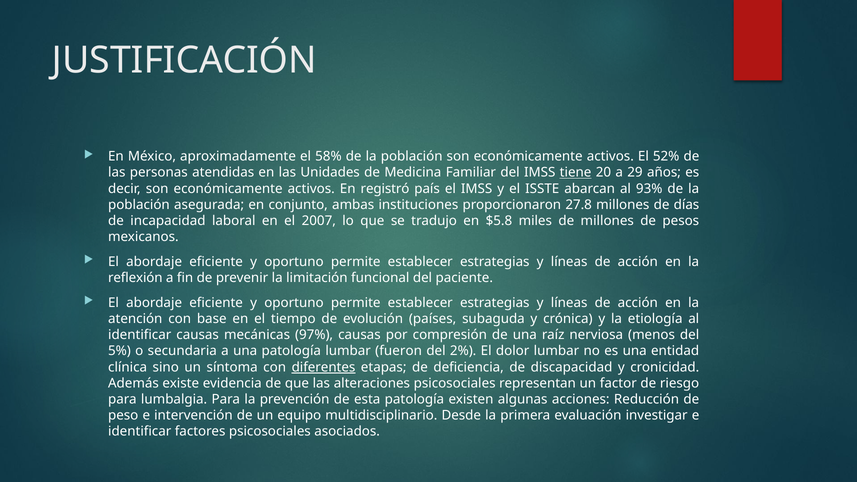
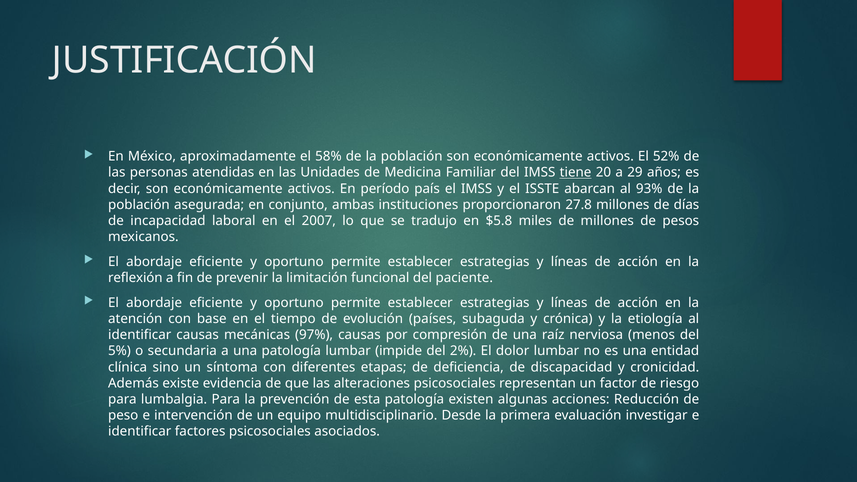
registró: registró -> período
fueron: fueron -> impide
diferentes underline: present -> none
